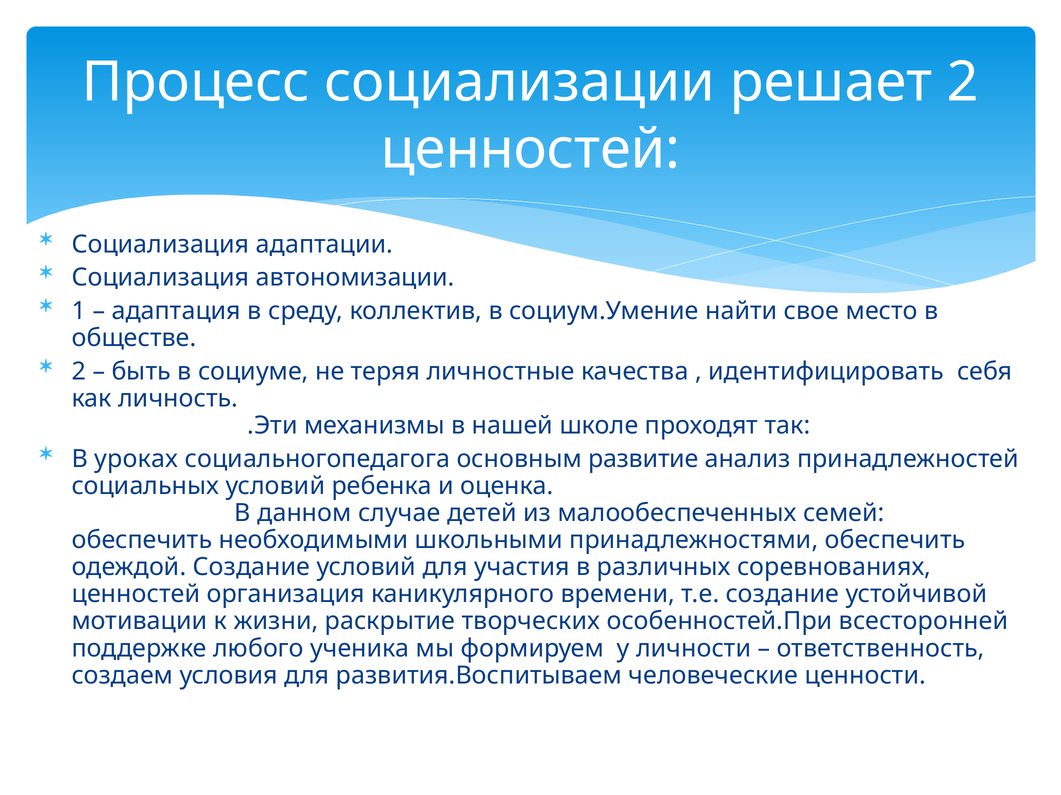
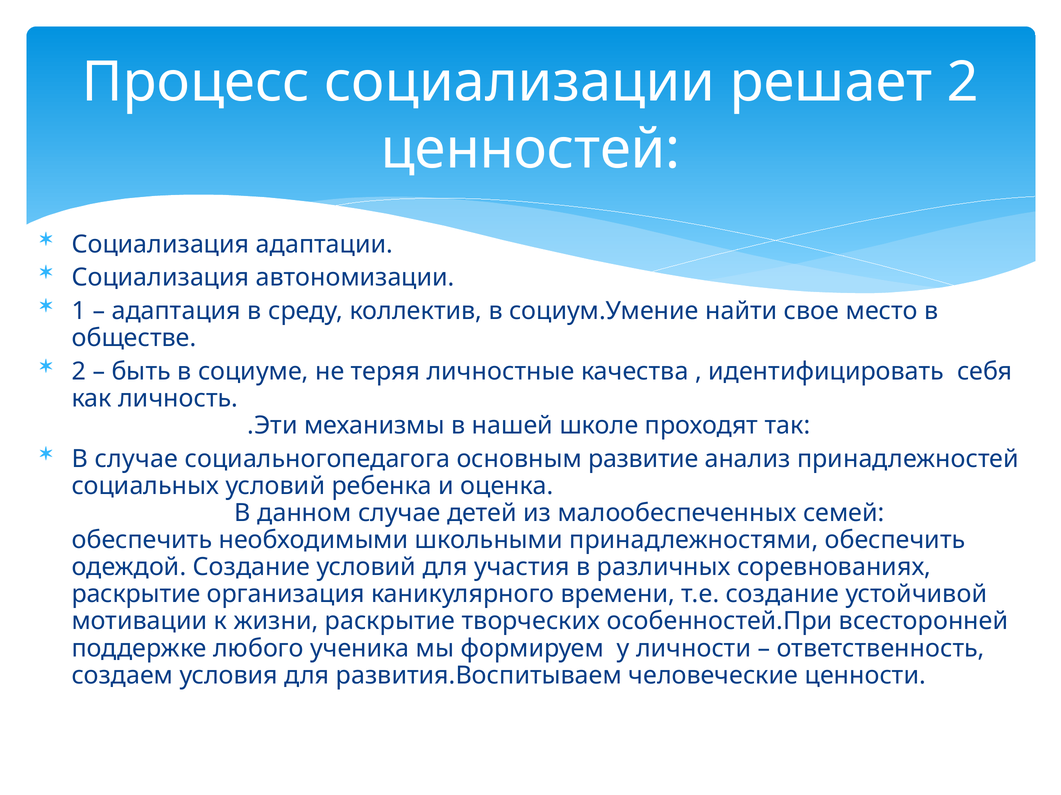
В уроках: уроках -> случае
ценностей at (136, 595): ценностей -> раскрытие
